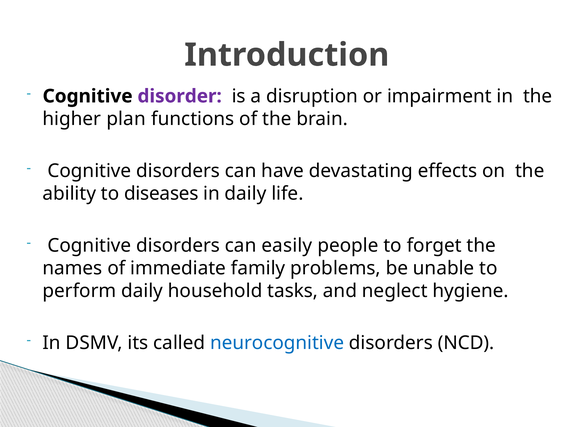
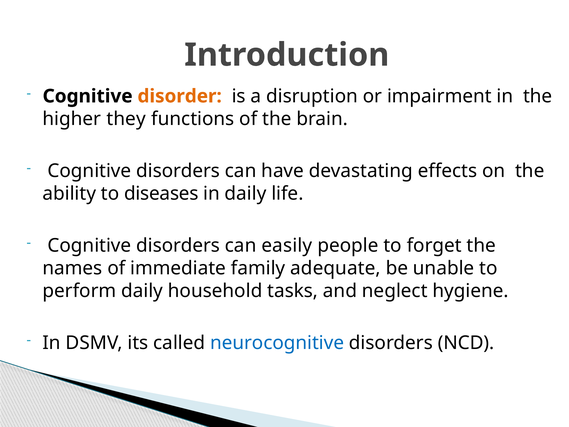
disorder colour: purple -> orange
plan: plan -> they
problems: problems -> adequate
